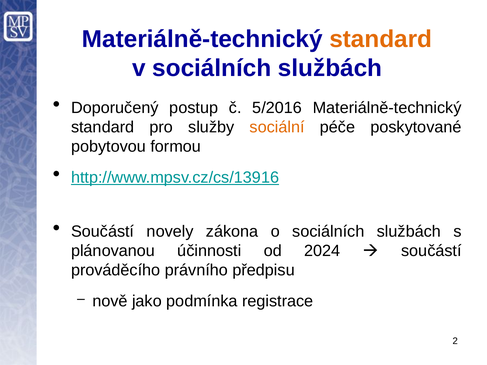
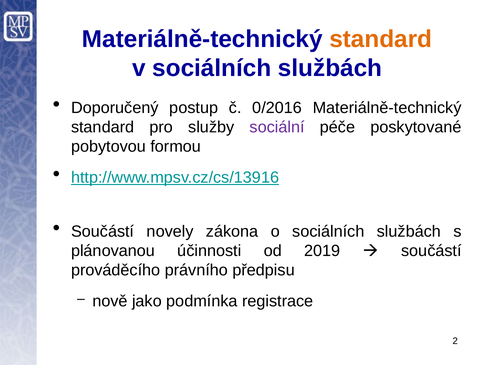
5/2016: 5/2016 -> 0/2016
sociální colour: orange -> purple
2024: 2024 -> 2019
